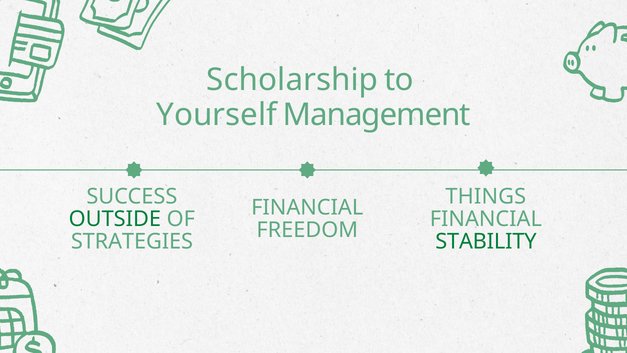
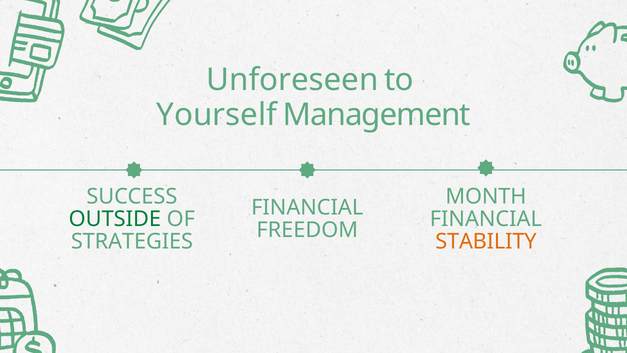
Scholarship: Scholarship -> Unforeseen
THINGS: THINGS -> MONTH
STABILITY colour: green -> orange
